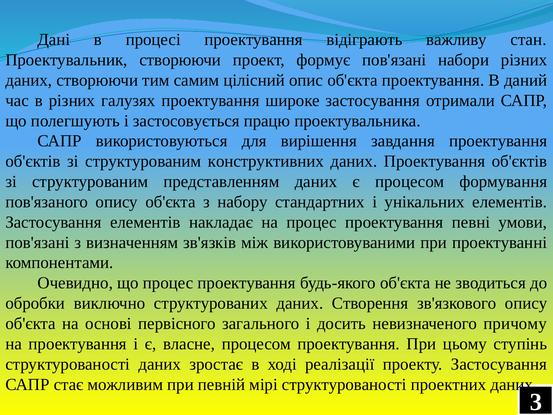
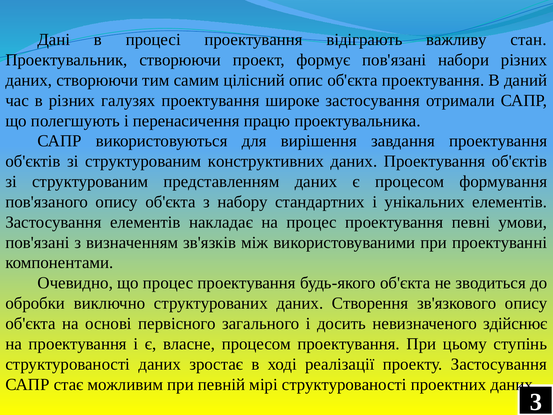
застосовується: застосовується -> перенасичення
причому: причому -> здійснює
